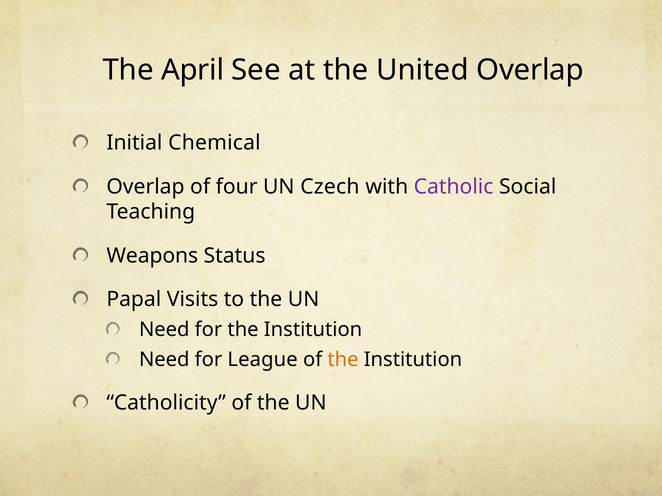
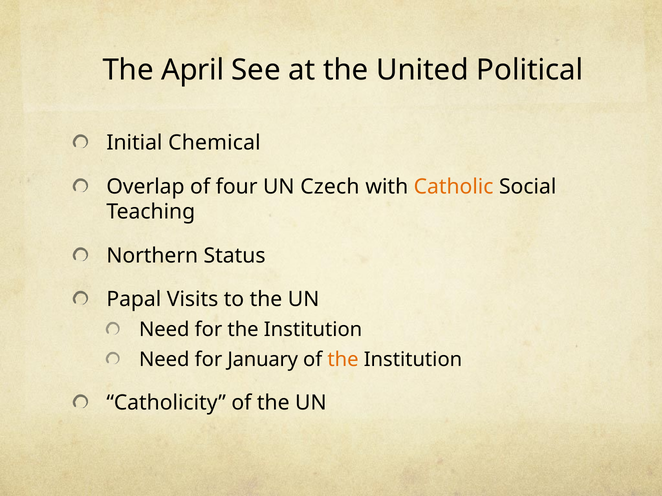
United Overlap: Overlap -> Political
Catholic colour: purple -> orange
Weapons: Weapons -> Northern
League: League -> January
